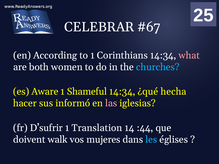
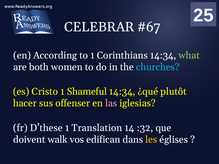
what colour: pink -> light green
Aware: Aware -> Cristo
hecha: hecha -> plutôt
informó: informó -> offenser
D’sufrir: D’sufrir -> D’these
:44: :44 -> :32
mujeres: mujeres -> edifican
les colour: light blue -> yellow
